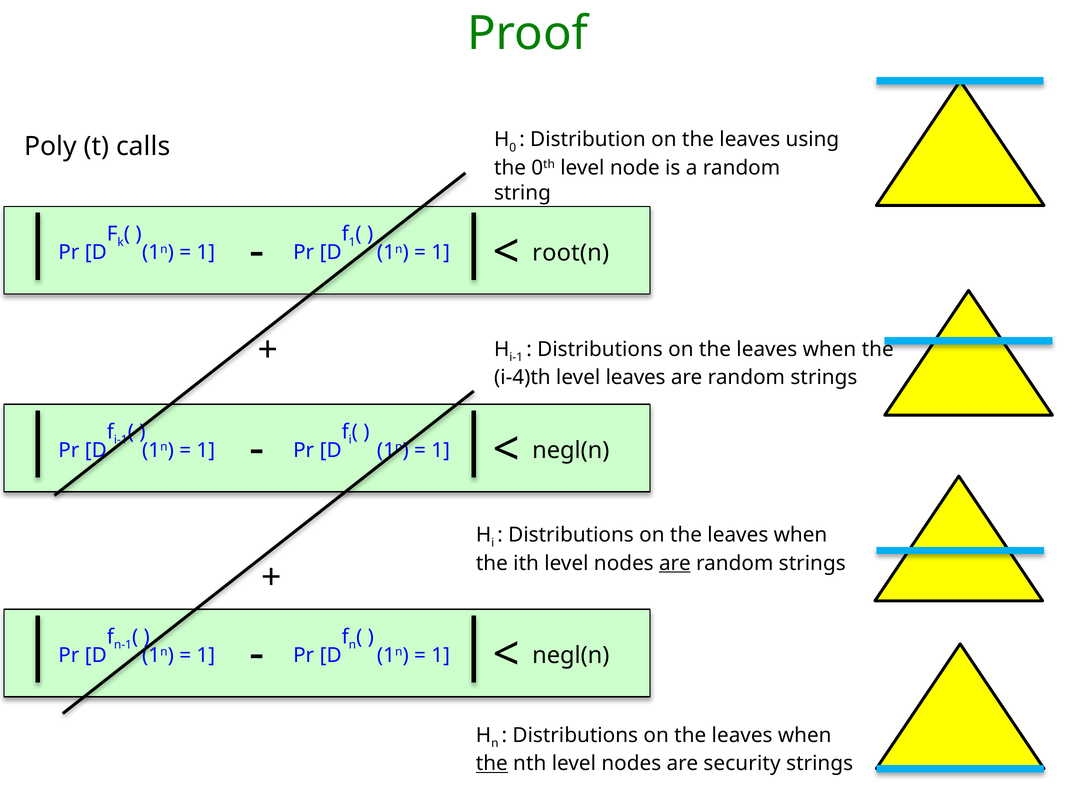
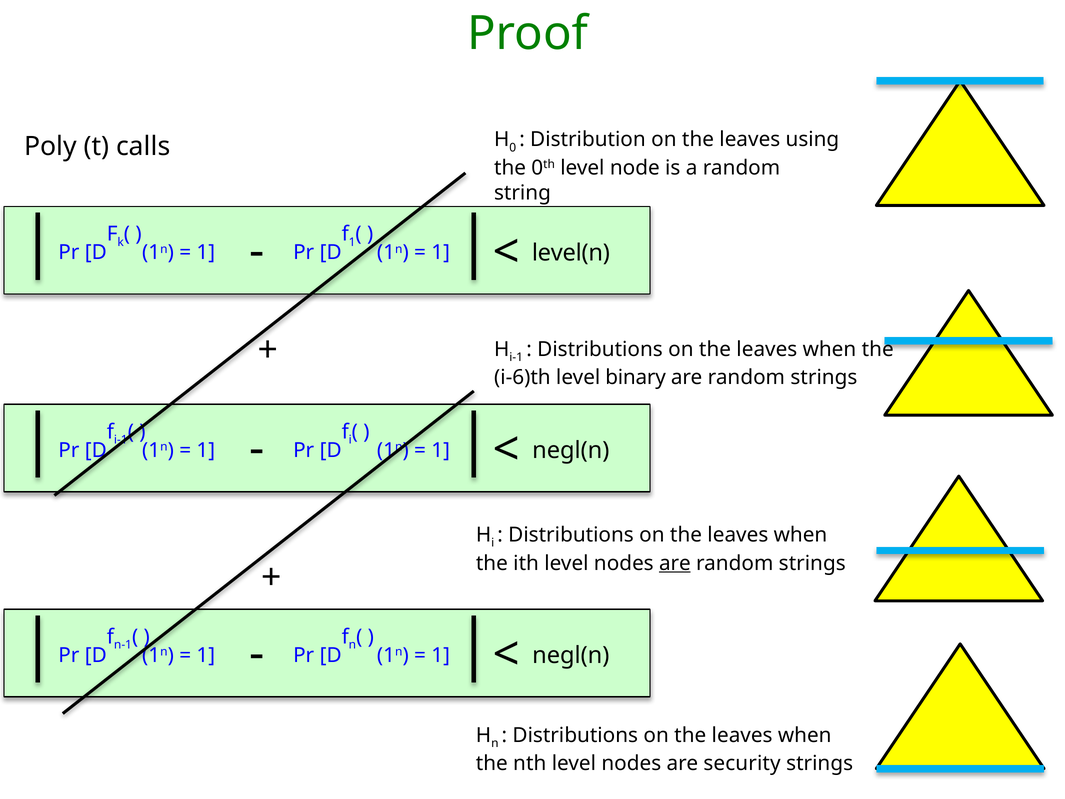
root(n: root(n -> level(n
i-4)th: i-4)th -> i-6)th
level leaves: leaves -> binary
the at (492, 763) underline: present -> none
